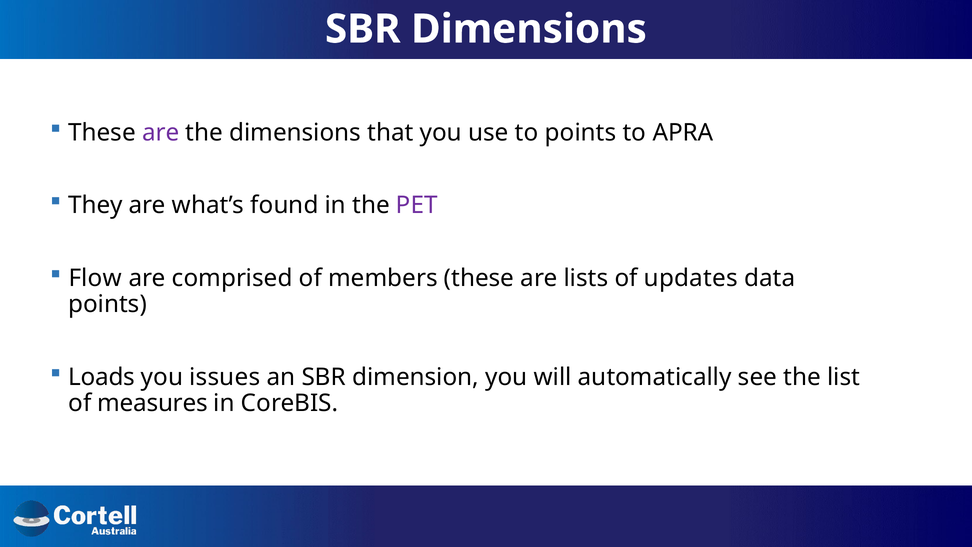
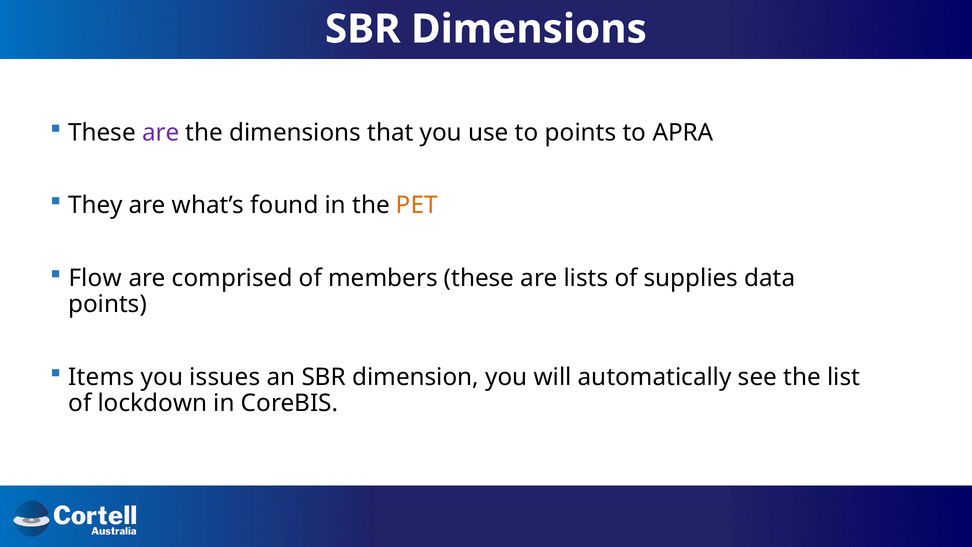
PET colour: purple -> orange
updates: updates -> supplies
Loads: Loads -> Items
measures: measures -> lockdown
